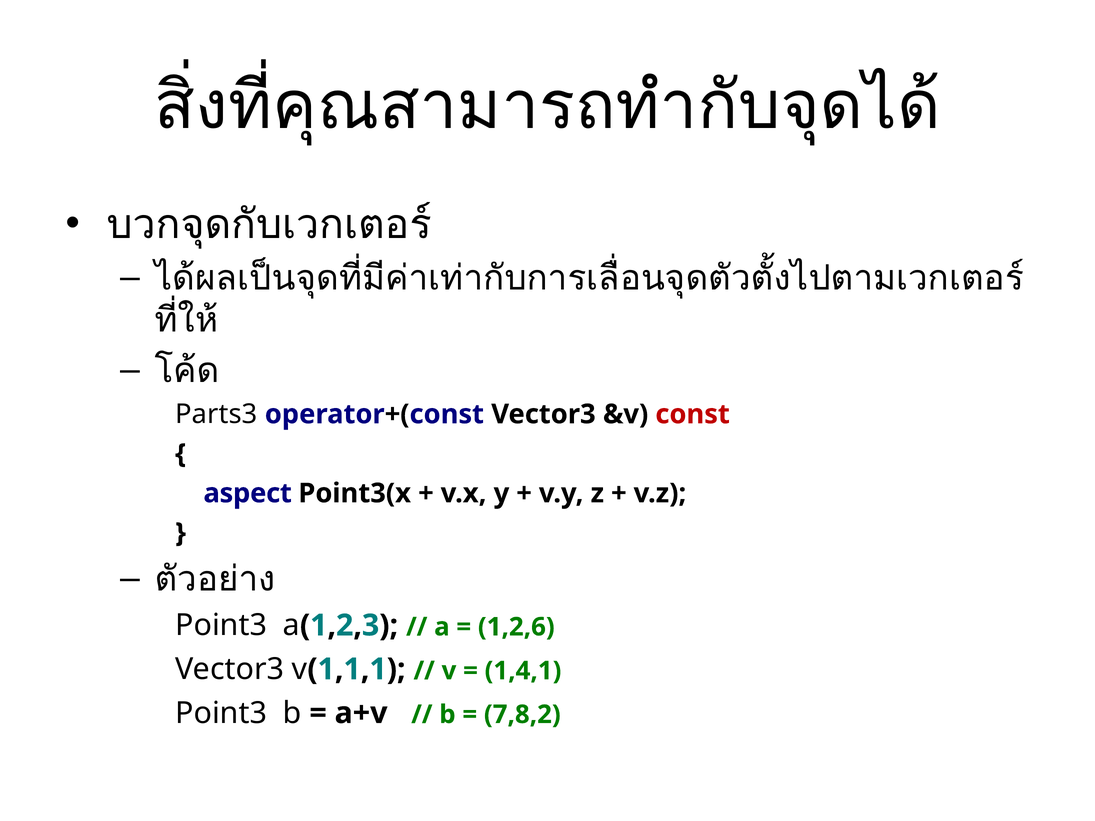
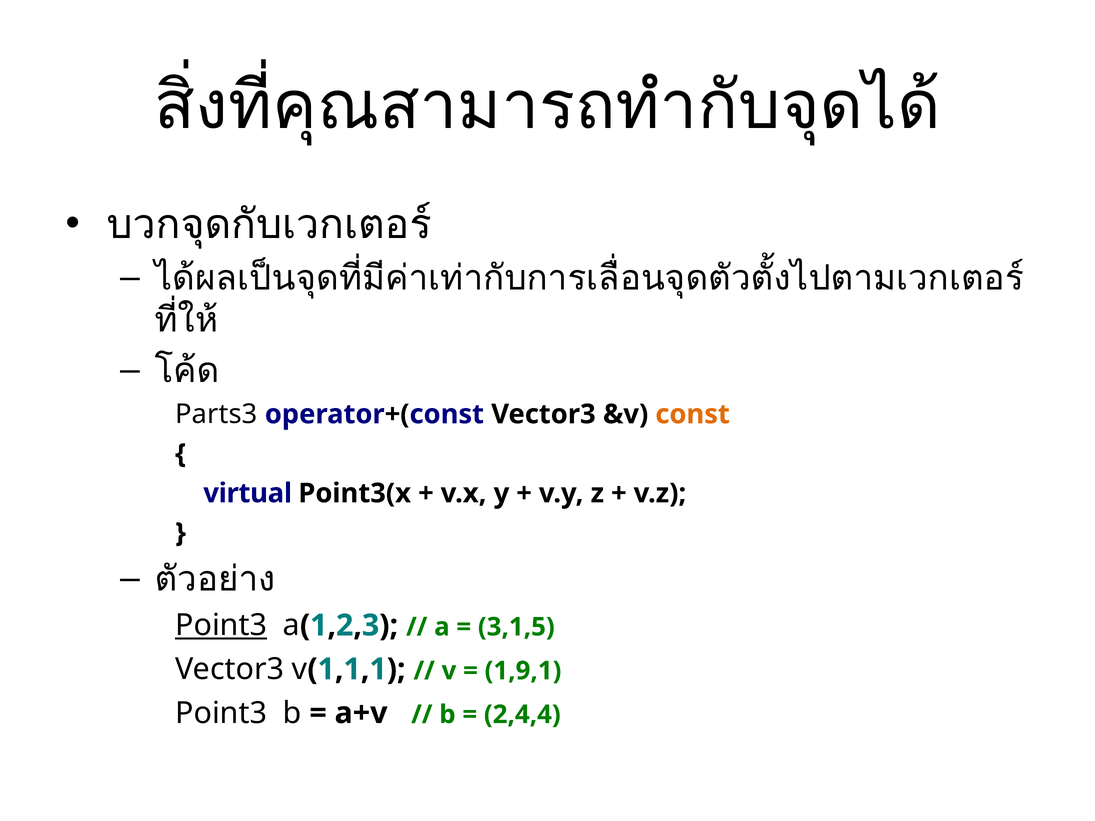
const colour: red -> orange
aspect: aspect -> virtual
Point3 at (221, 626) underline: none -> present
1,2,6: 1,2,6 -> 3,1,5
1,4,1: 1,4,1 -> 1,9,1
7,8,2: 7,8,2 -> 2,4,4
